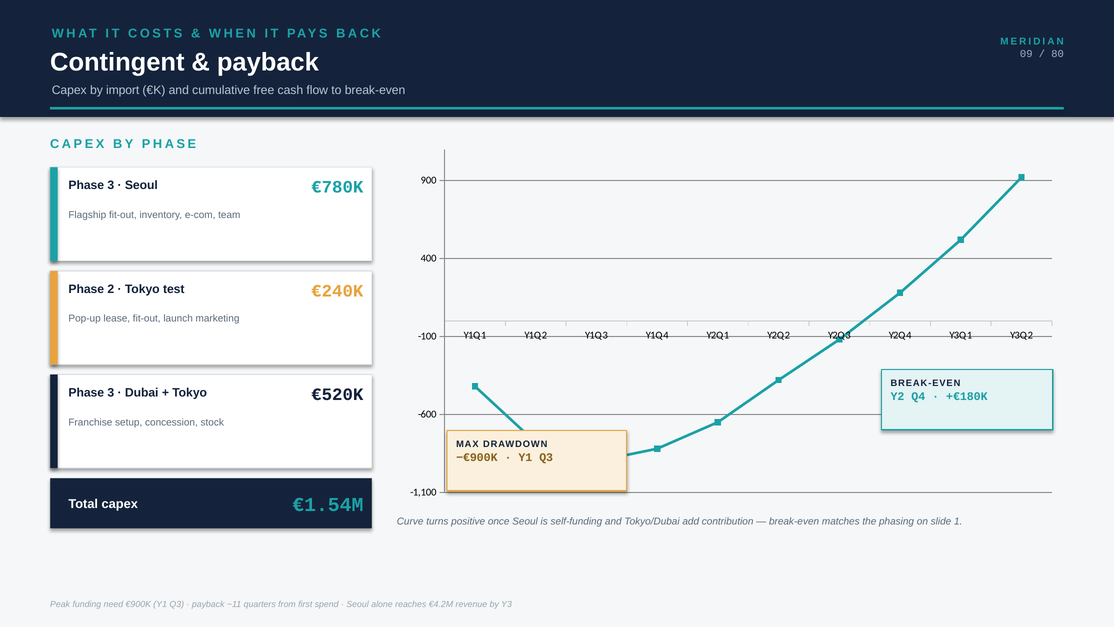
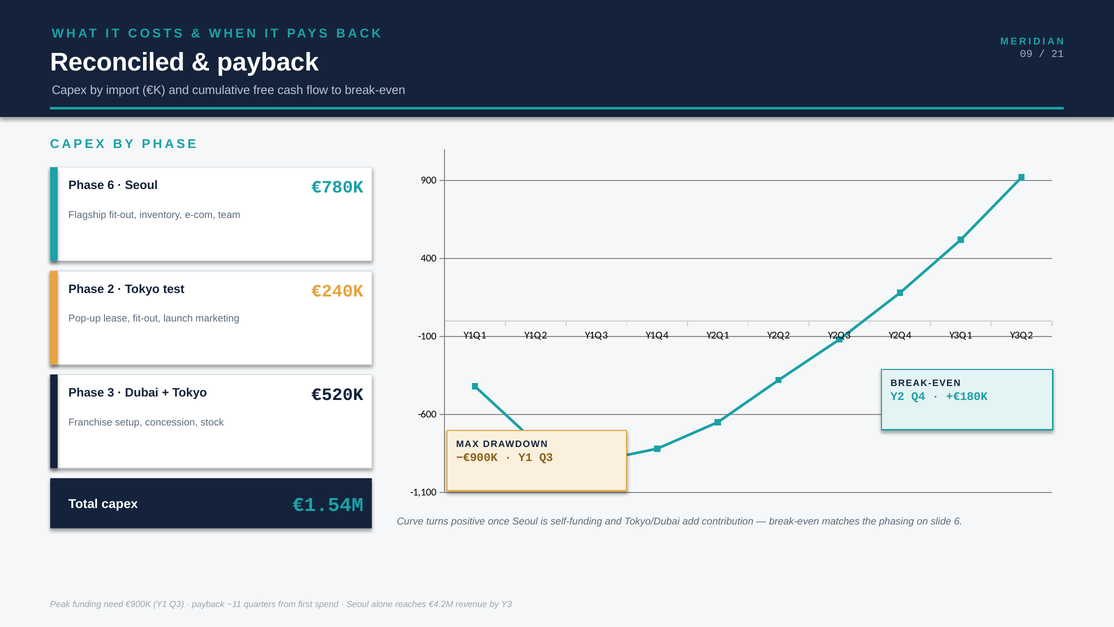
80: 80 -> 21
Contingent: Contingent -> Reconciled
3 at (111, 185): 3 -> 6
slide 1: 1 -> 6
